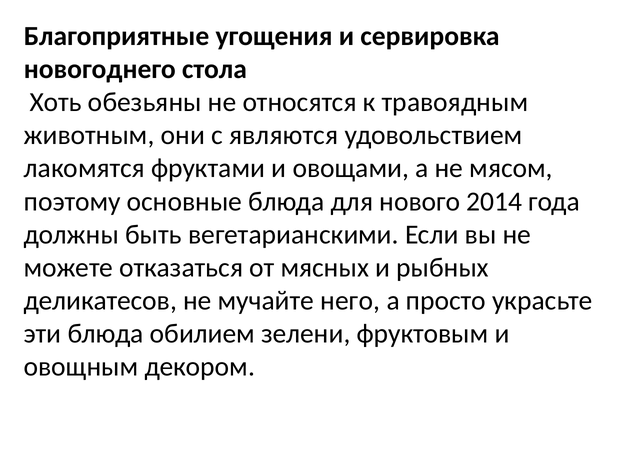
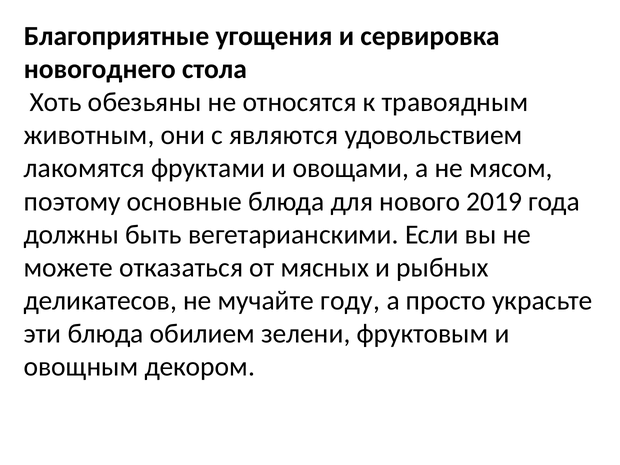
2014: 2014 -> 2019
него: него -> году
